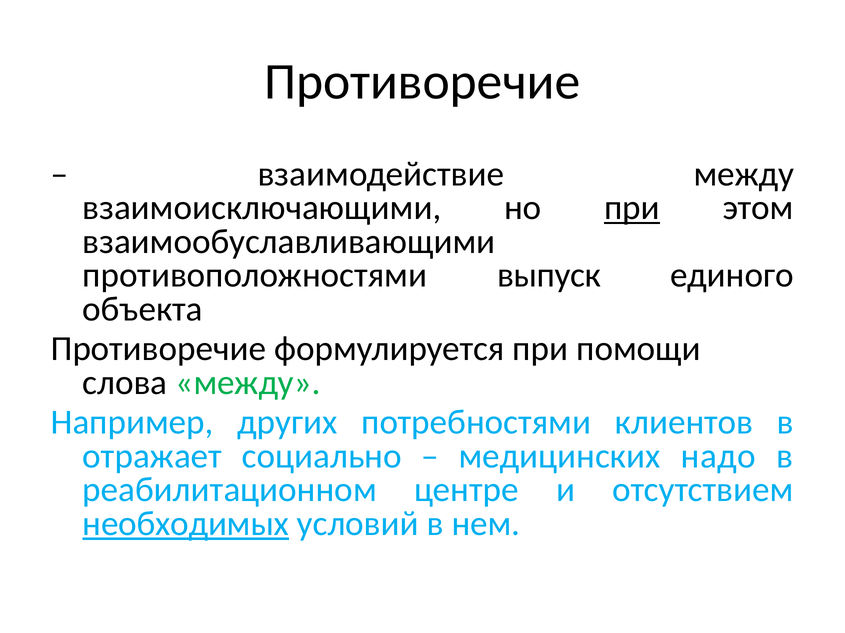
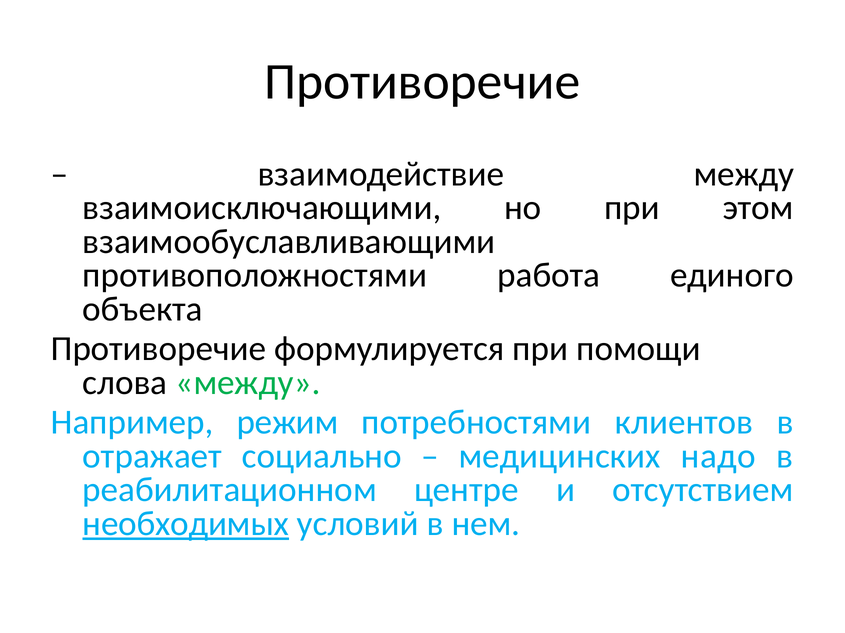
при at (632, 208) underline: present -> none
выпуск: выпуск -> работа
других: других -> режим
